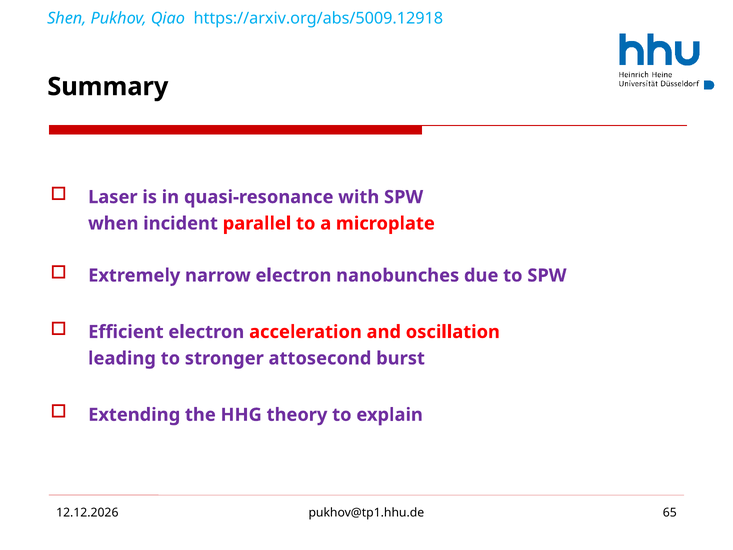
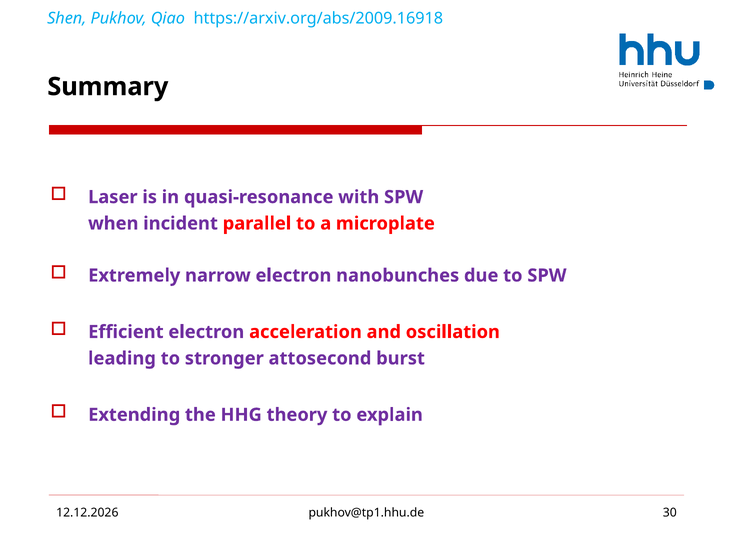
https://arxiv.org/abs/5009.12918: https://arxiv.org/abs/5009.12918 -> https://arxiv.org/abs/2009.16918
65: 65 -> 30
